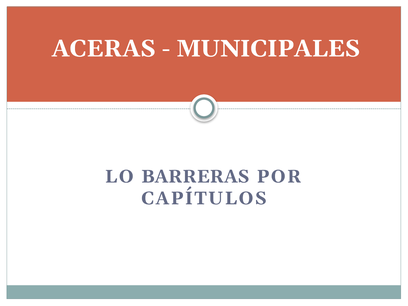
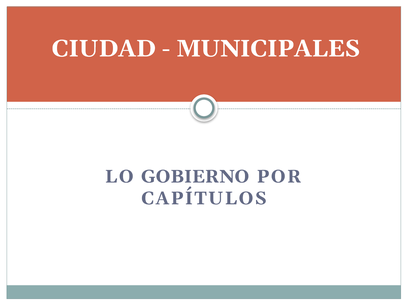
ACERAS: ACERAS -> CIUDAD
BARRERAS: BARRERAS -> GOBIERNO
